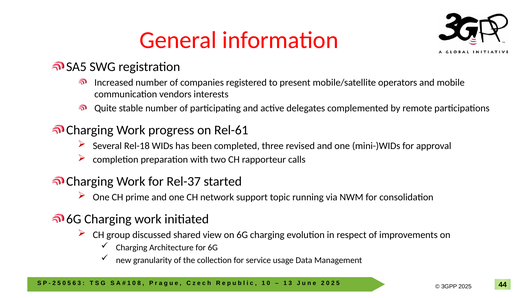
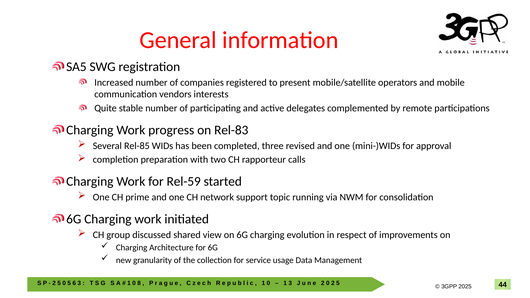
Rel-61: Rel-61 -> Rel-83
Rel-18: Rel-18 -> Rel-85
Rel-37: Rel-37 -> Rel-59
